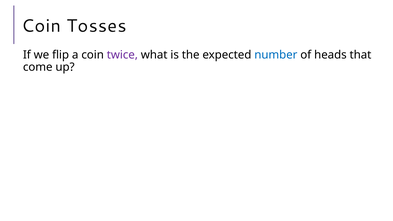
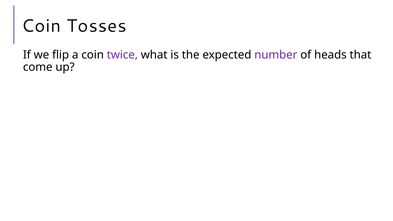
number colour: blue -> purple
